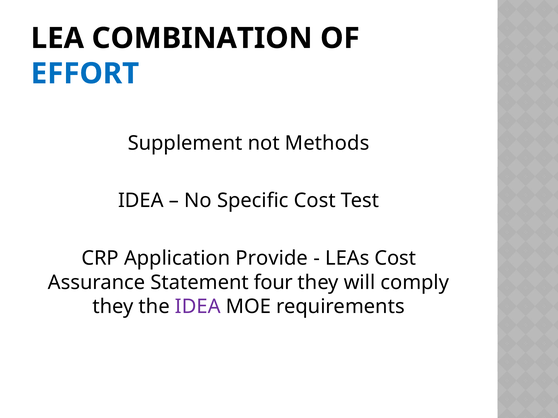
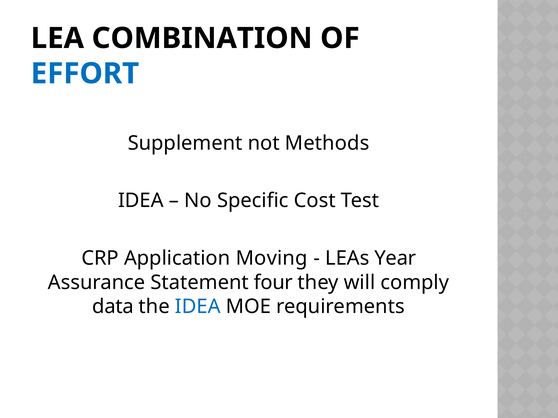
Provide: Provide -> Moving
LEAs Cost: Cost -> Year
they at (113, 307): they -> data
IDEA at (198, 307) colour: purple -> blue
